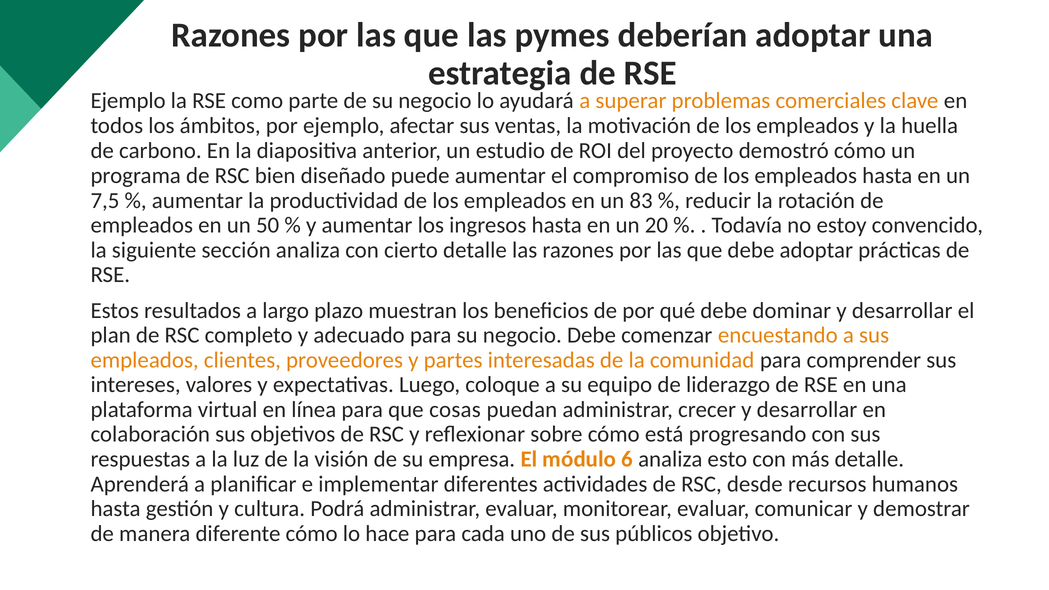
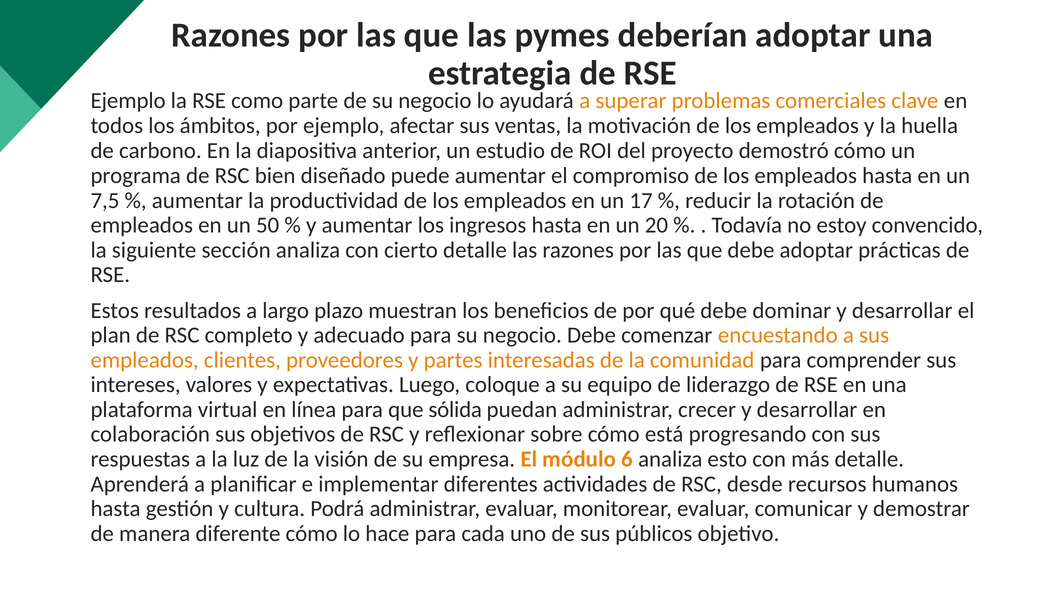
83: 83 -> 17
cosas: cosas -> sólida
